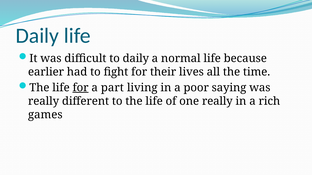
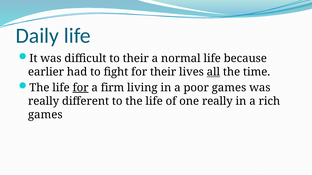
to daily: daily -> their
all underline: none -> present
part: part -> firm
poor saying: saying -> games
